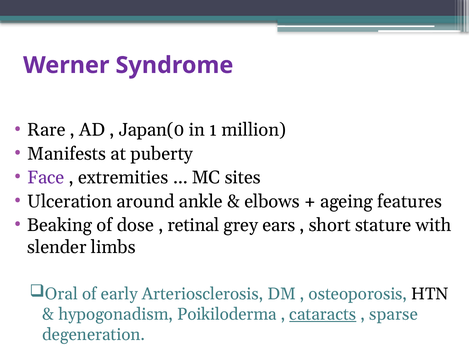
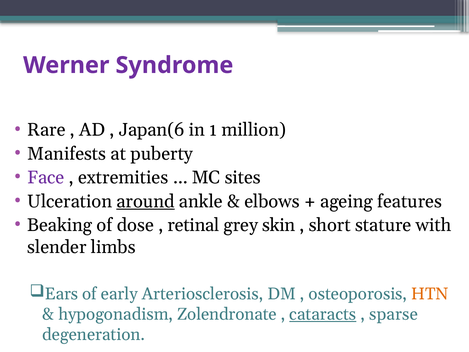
Japan(0: Japan(0 -> Japan(6
around underline: none -> present
ears: ears -> skin
Oral: Oral -> Ears
HTN colour: black -> orange
Poikiloderma: Poikiloderma -> Zolendronate
